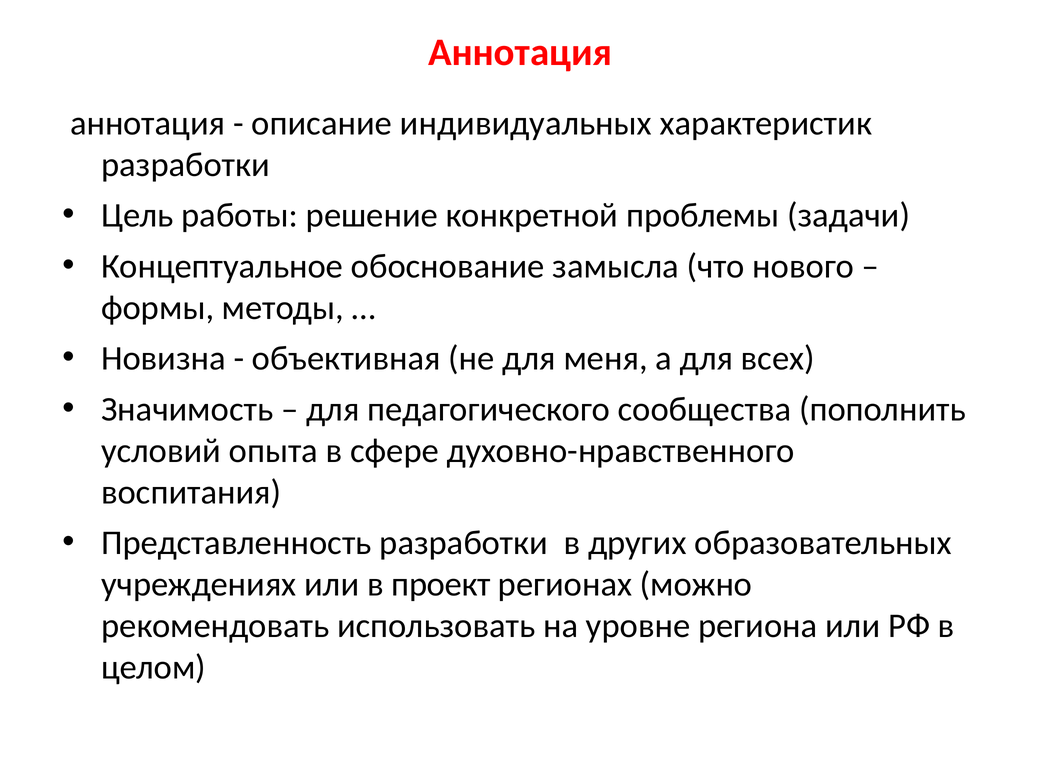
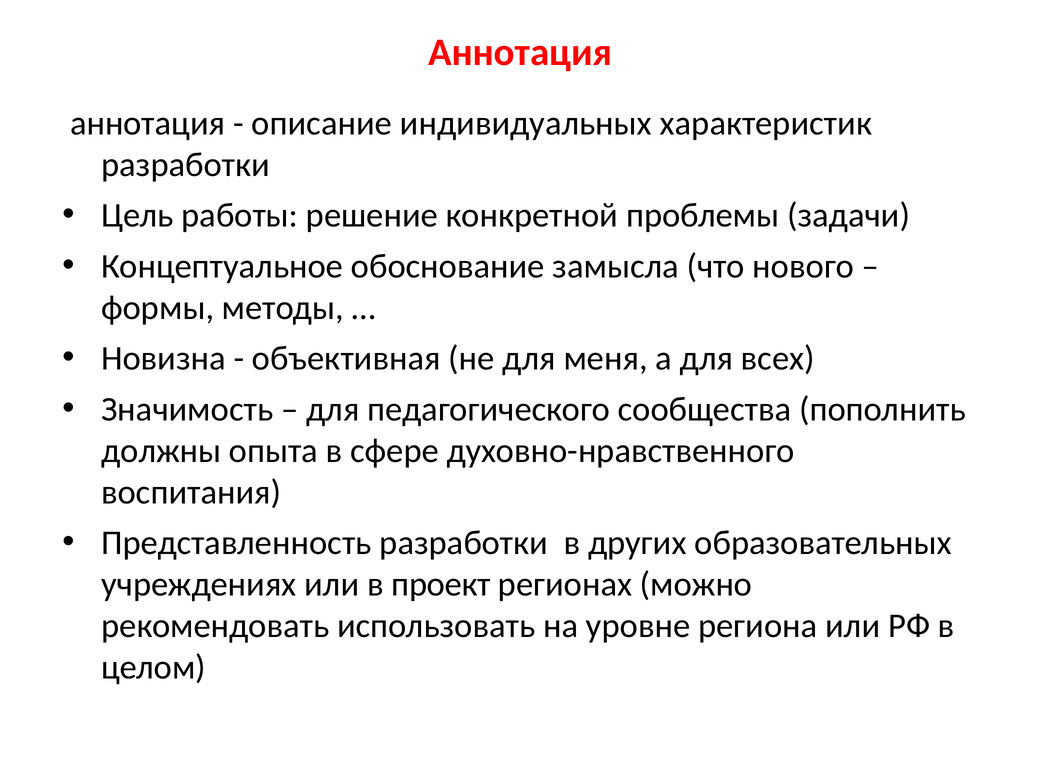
условий: условий -> должны
